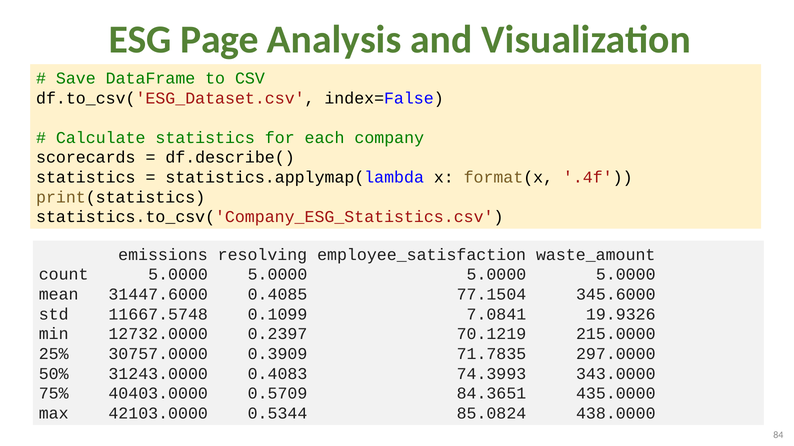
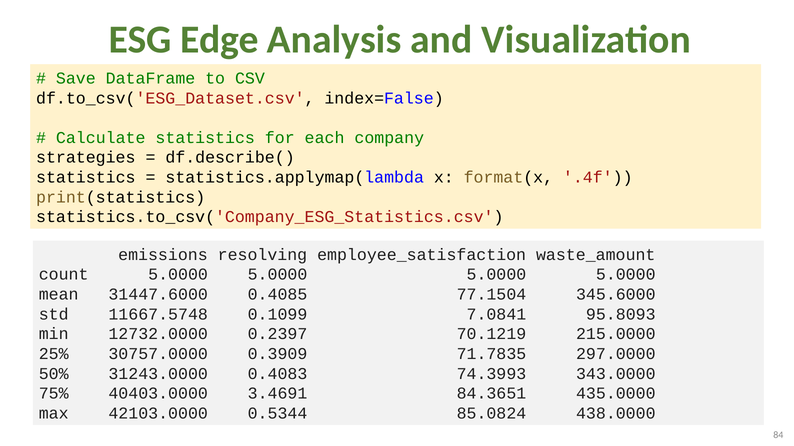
Page: Page -> Edge
scorecards: scorecards -> strategies
19.9326: 19.9326 -> 95.8093
0.5709: 0.5709 -> 3.4691
